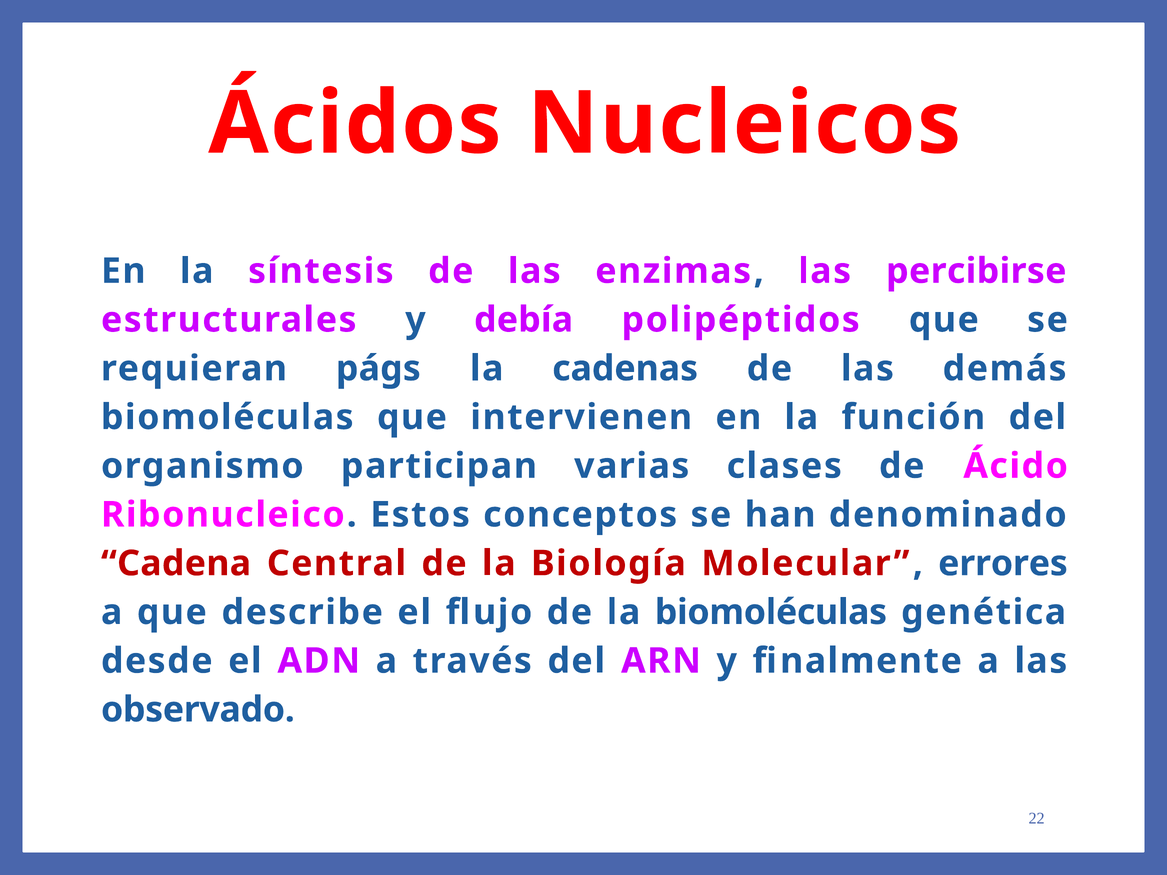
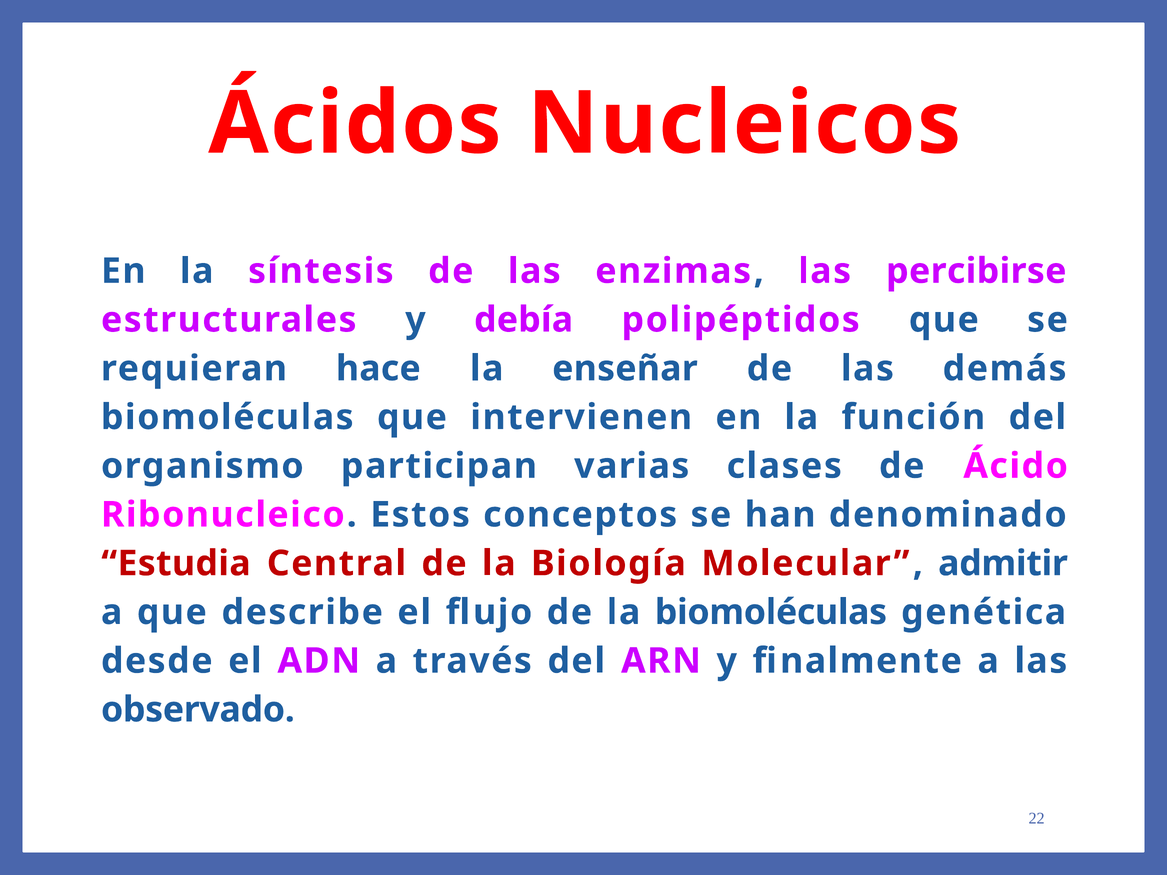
págs: págs -> hace
cadenas: cadenas -> enseñar
Cadena: Cadena -> Estudia
errores: errores -> admitir
